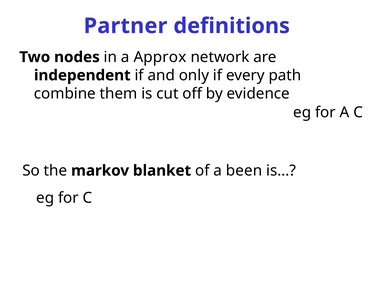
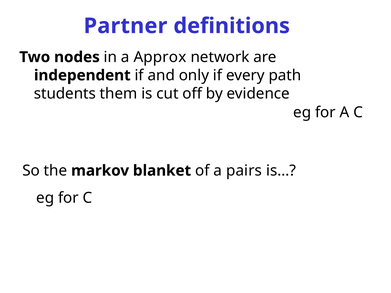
combine: combine -> students
been: been -> pairs
